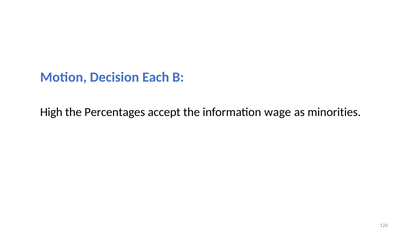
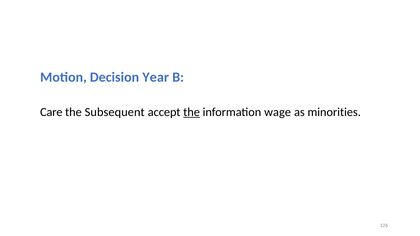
Each: Each -> Year
High: High -> Care
Percentages: Percentages -> Subsequent
the at (192, 112) underline: none -> present
